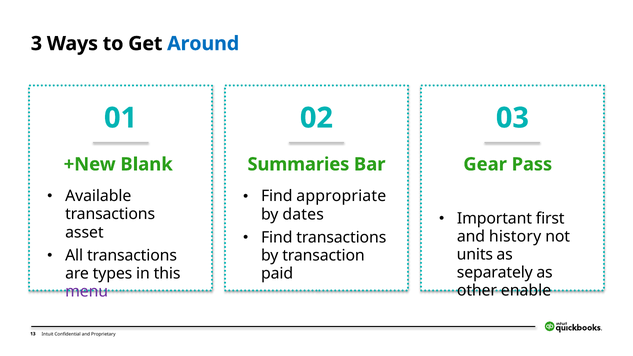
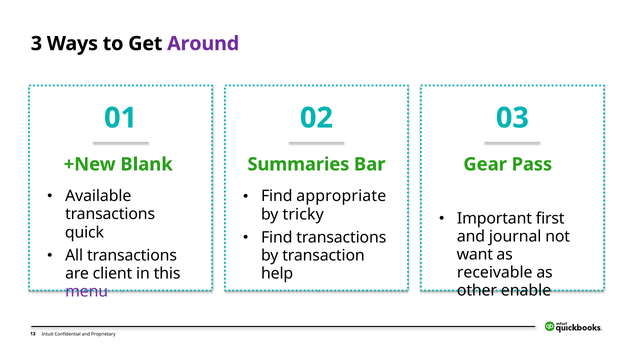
Around colour: blue -> purple
dates: dates -> tricky
asset: asset -> quick
history: history -> journal
units: units -> want
separately: separately -> receivable
types: types -> client
paid: paid -> help
